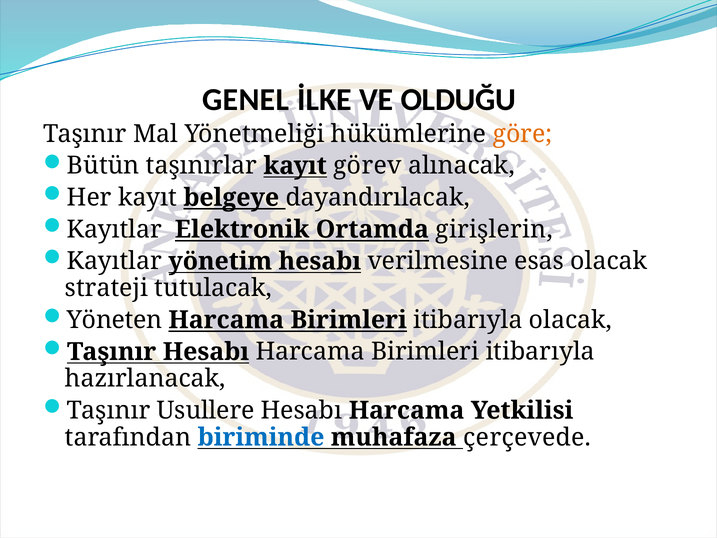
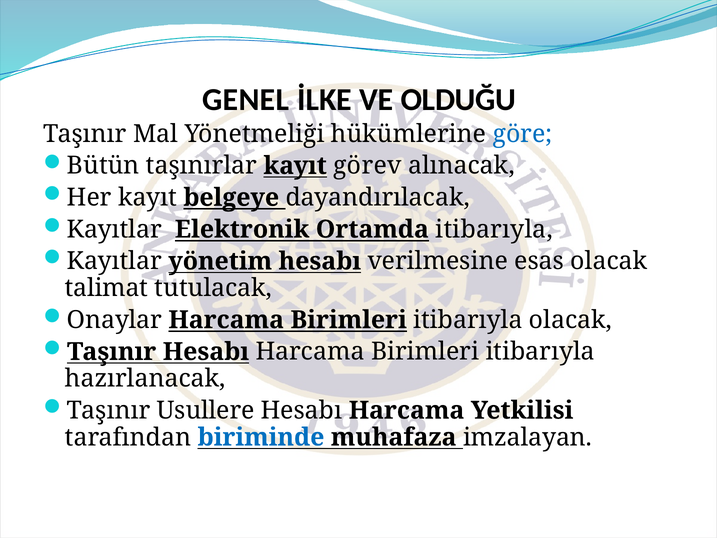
göre colour: orange -> blue
Ortamda girişlerin: girişlerin -> itibarıyla
strateji: strateji -> talimat
Yöneten: Yöneten -> Onaylar
çerçevede: çerçevede -> imzalayan
